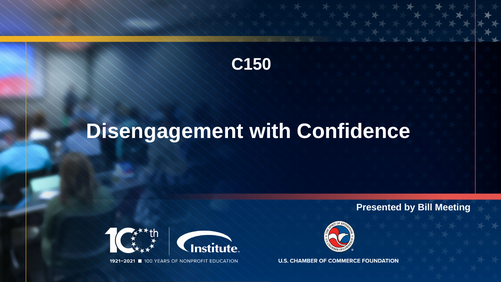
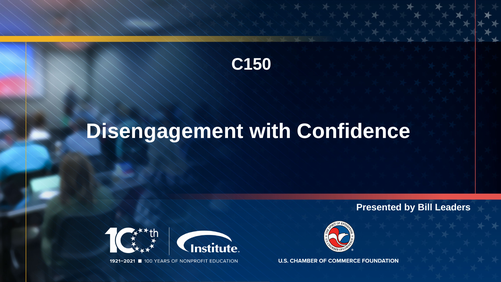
Meeting: Meeting -> Leaders
